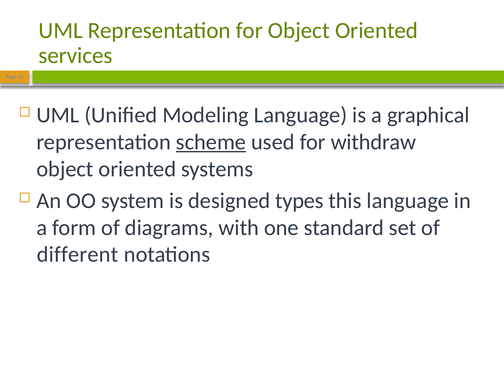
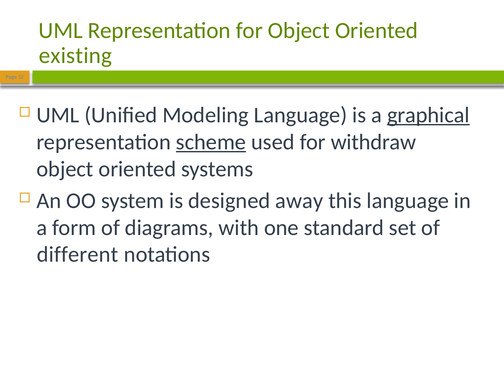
services: services -> existing
graphical underline: none -> present
types: types -> away
